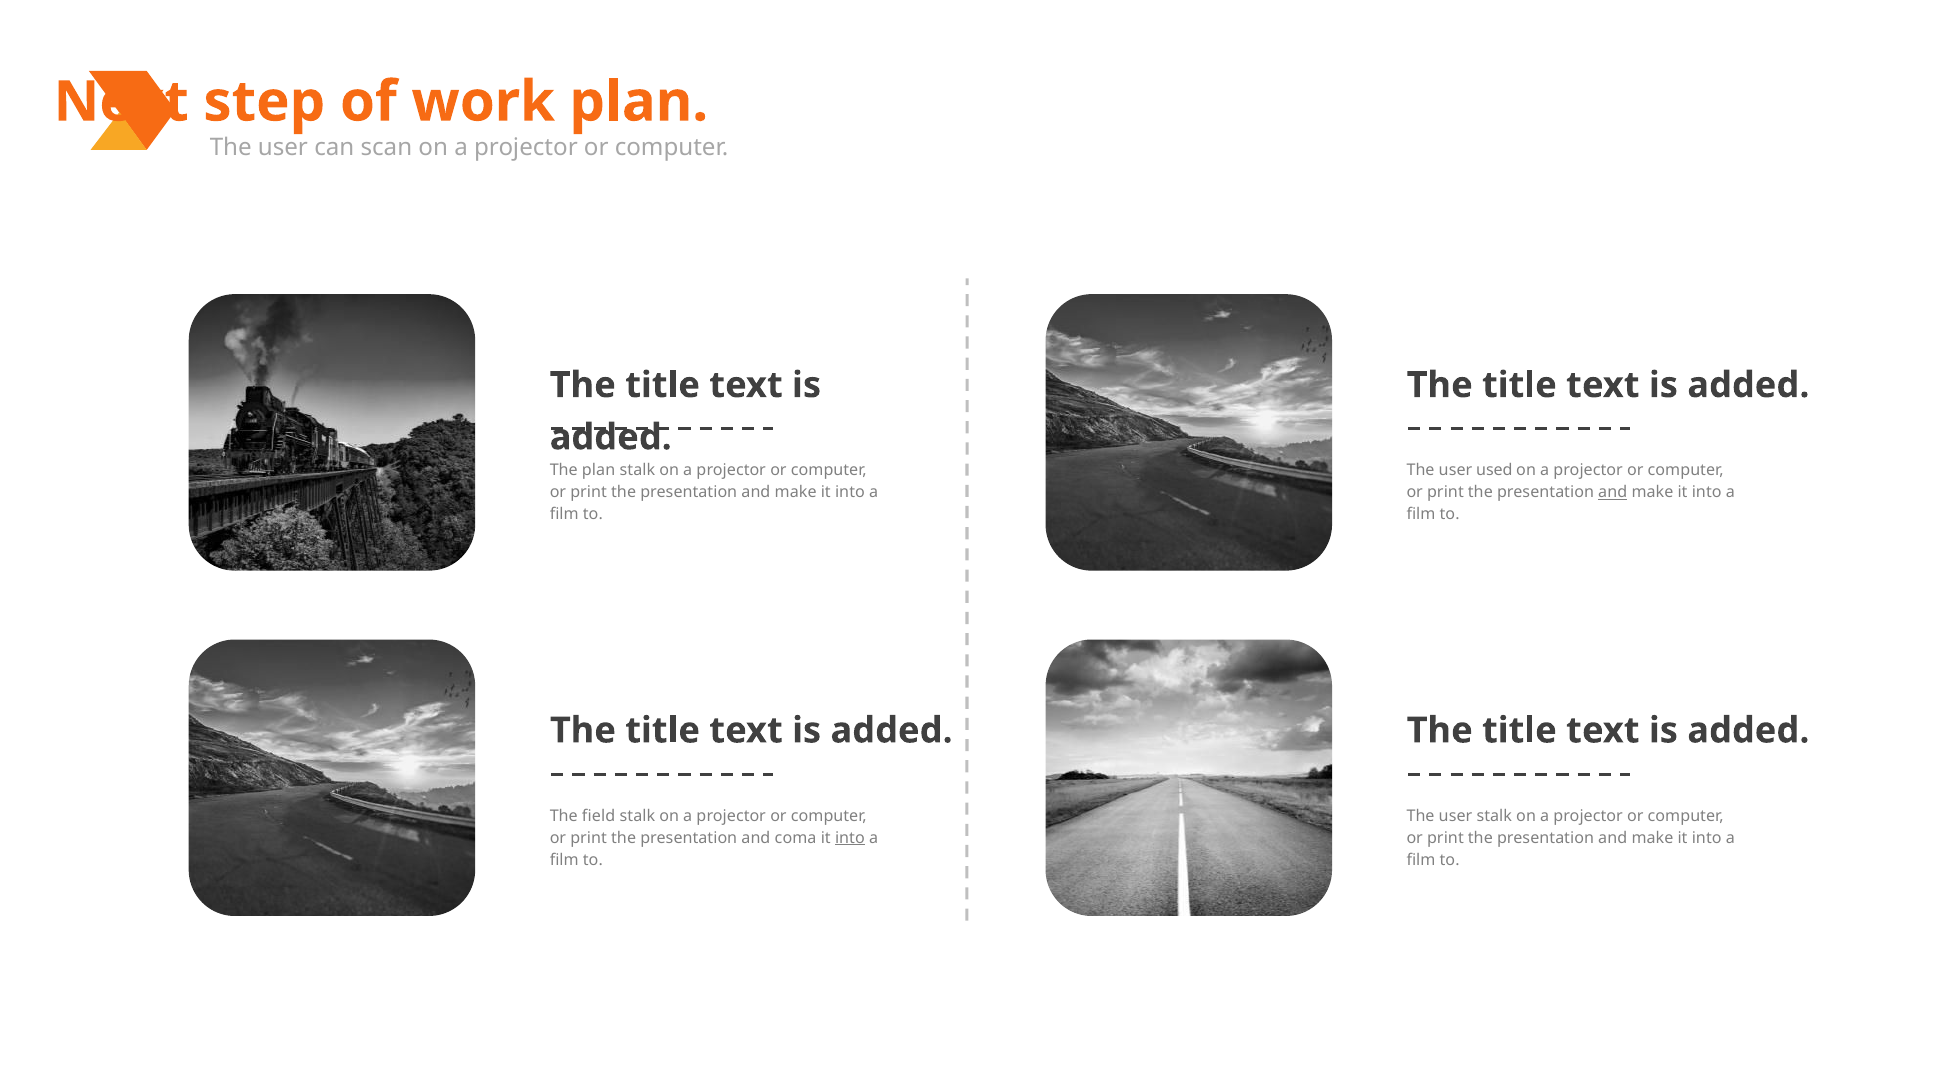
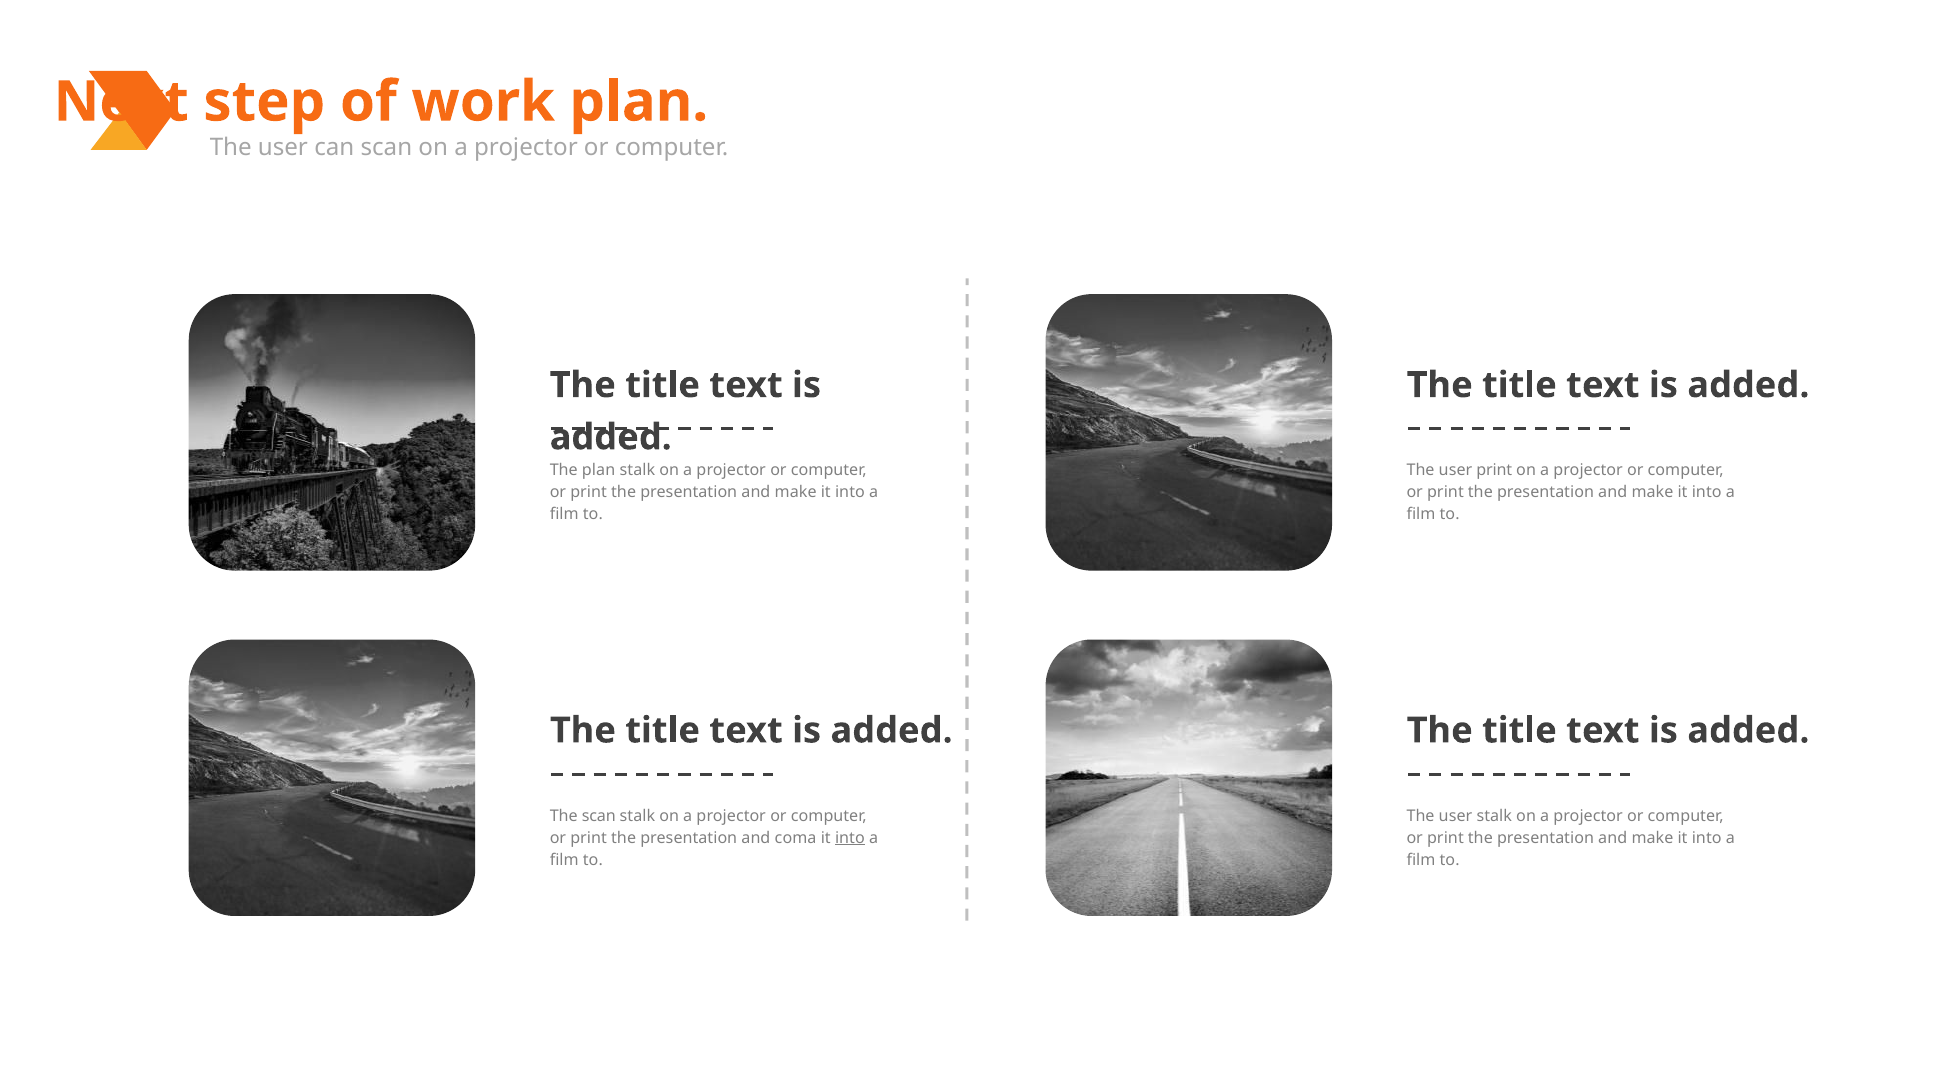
user used: used -> print
and at (1613, 492) underline: present -> none
The field: field -> scan
